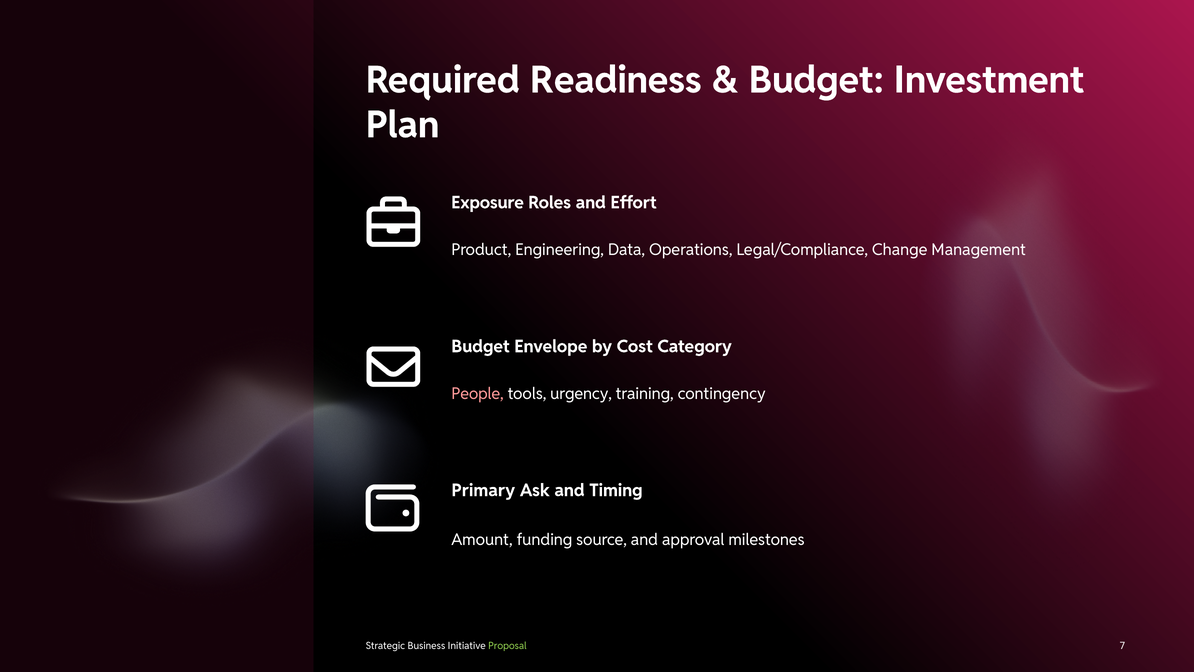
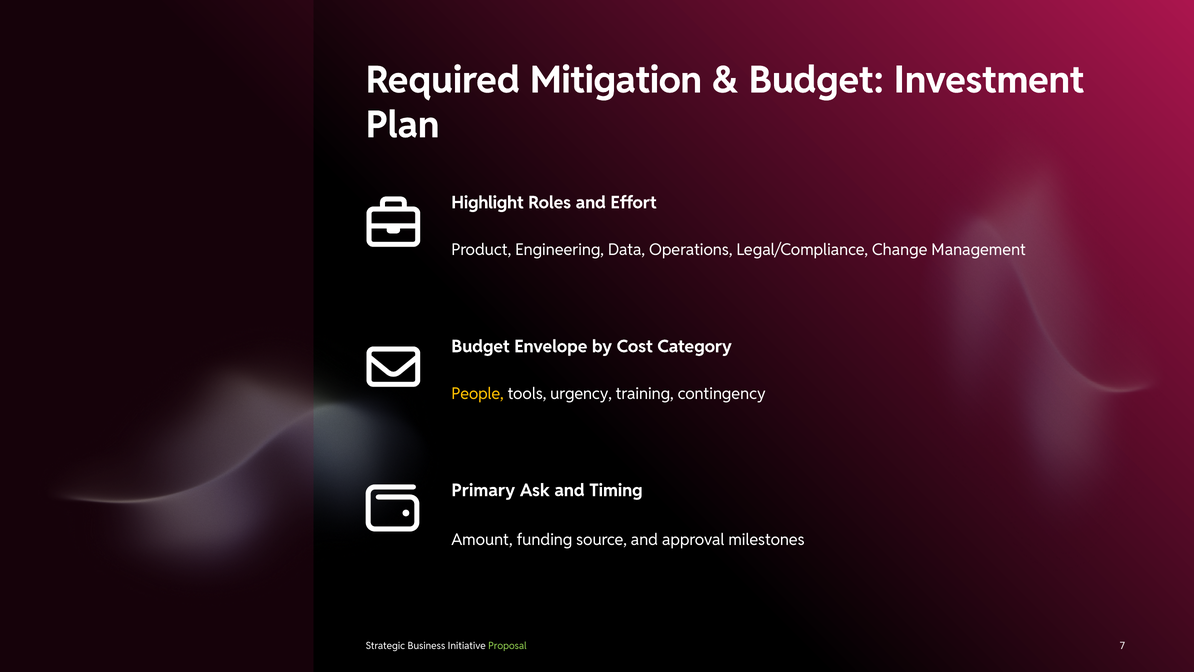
Readiness: Readiness -> Mitigation
Exposure: Exposure -> Highlight
People colour: pink -> yellow
